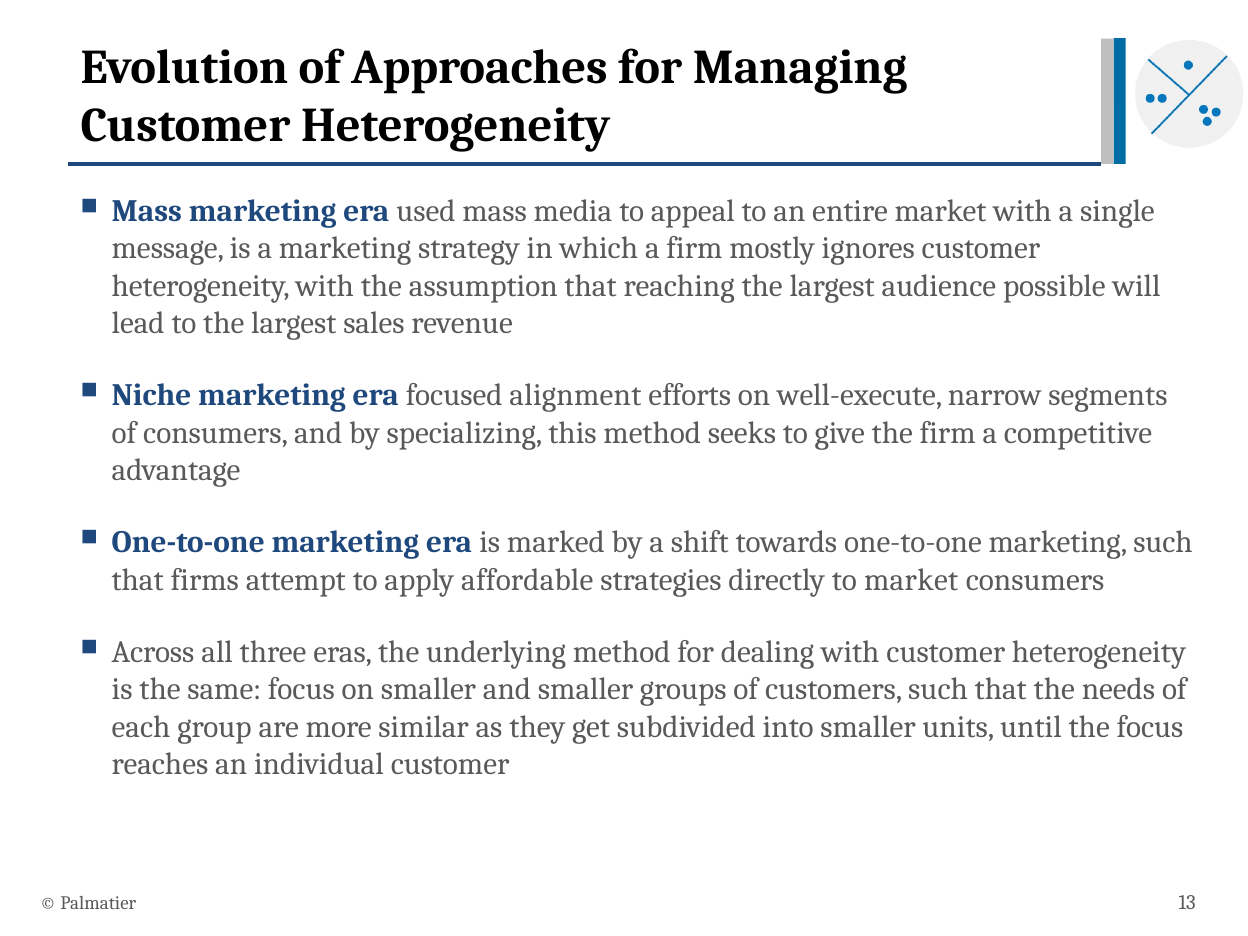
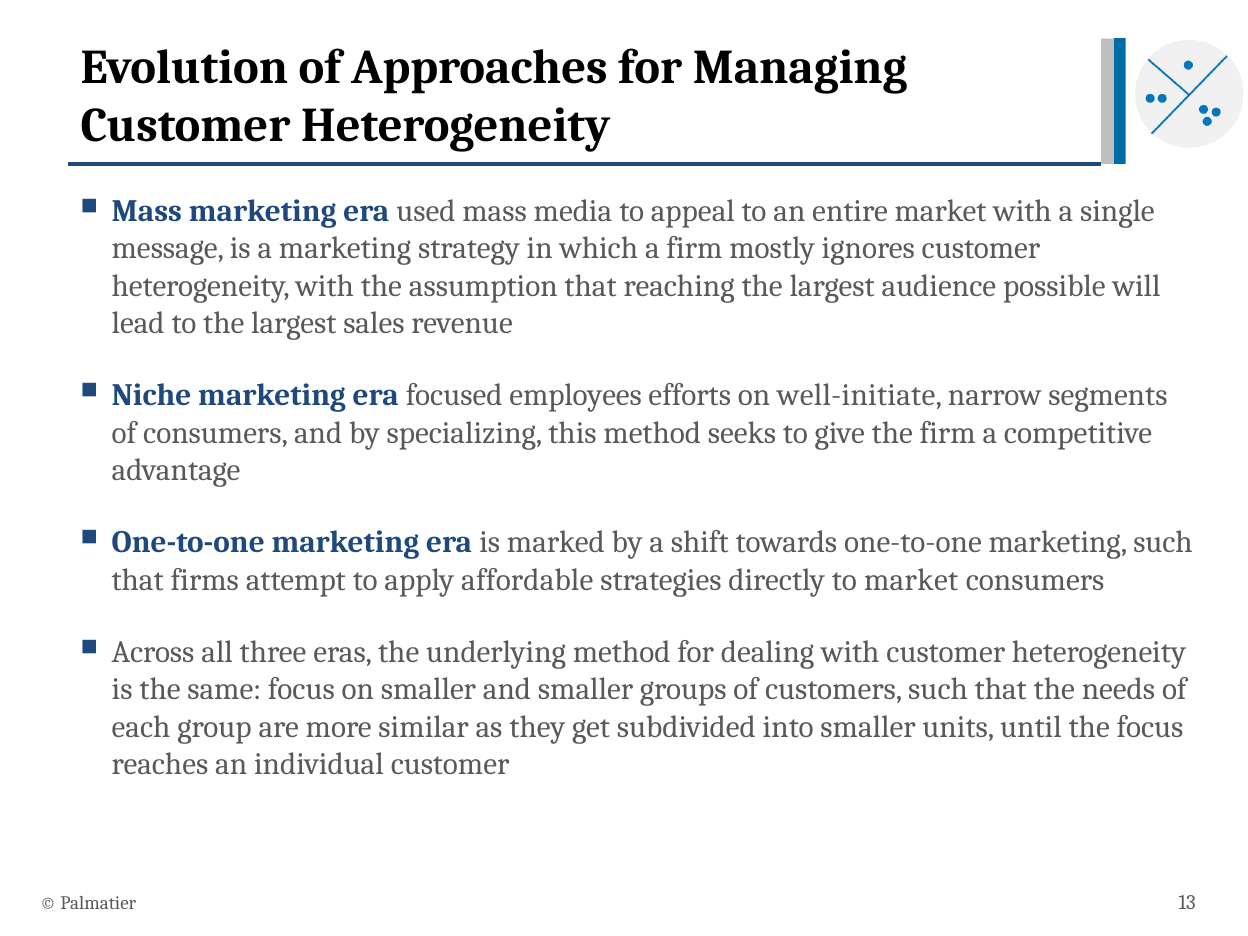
alignment: alignment -> employees
well-execute: well-execute -> well-initiate
